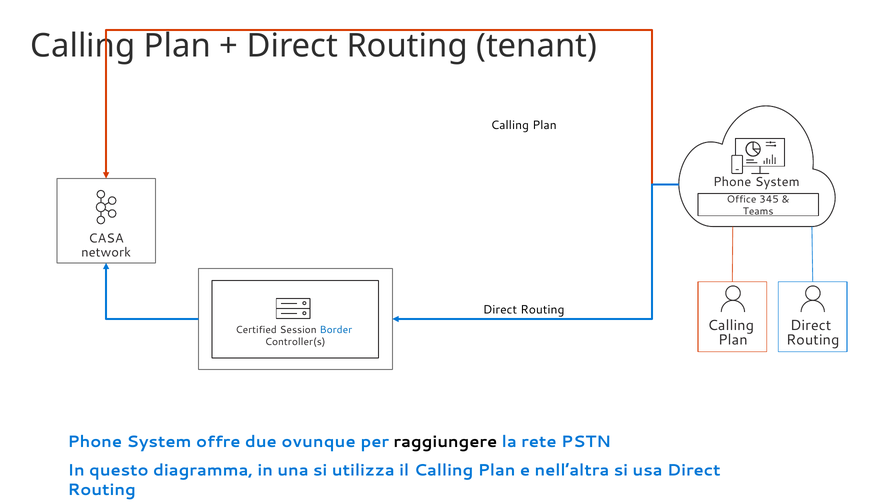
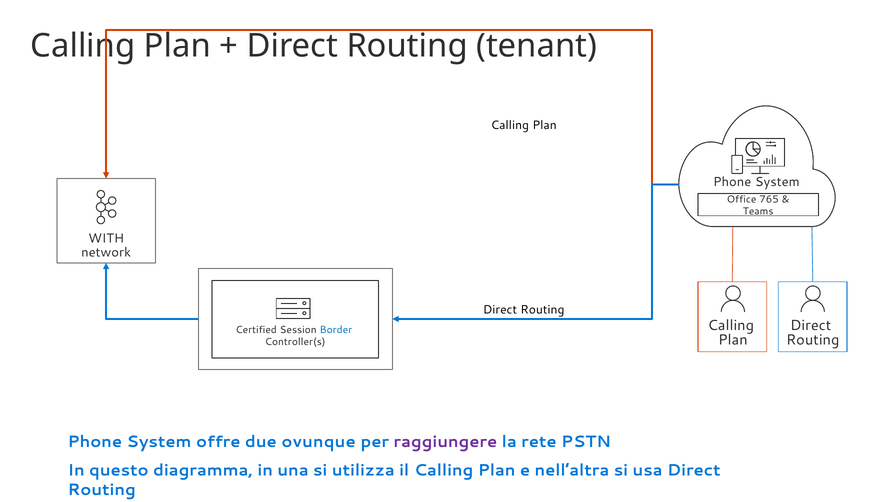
345: 345 -> 765
CASA: CASA -> WITH
raggiungere colour: black -> purple
